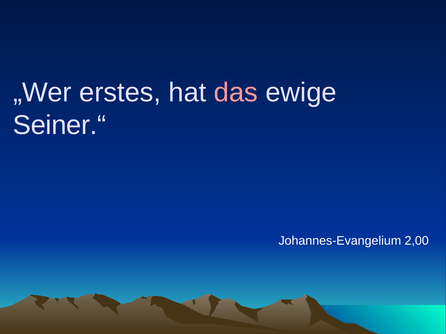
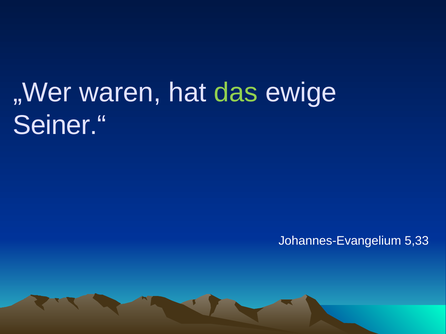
erstes: erstes -> waren
das colour: pink -> light green
2,00: 2,00 -> 5,33
